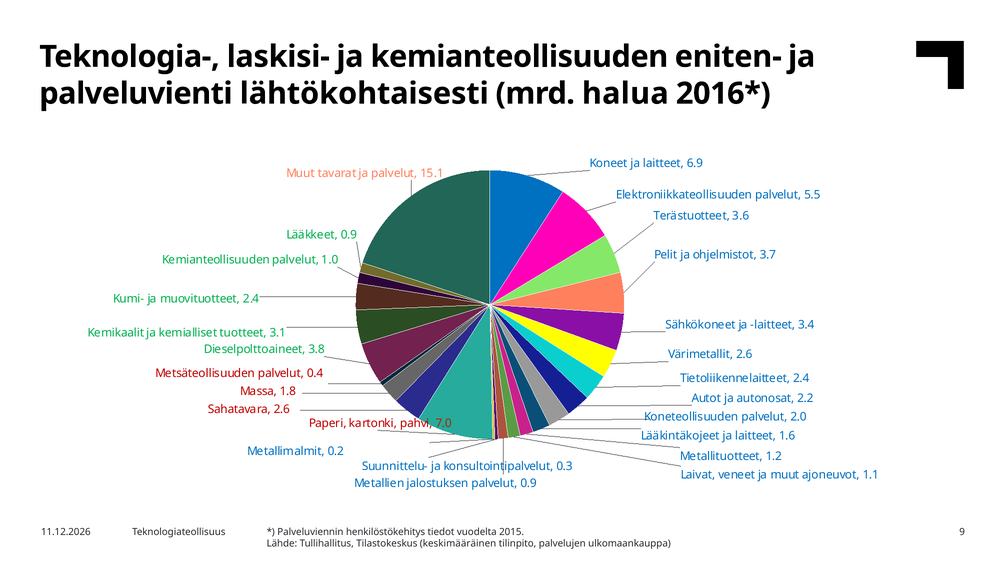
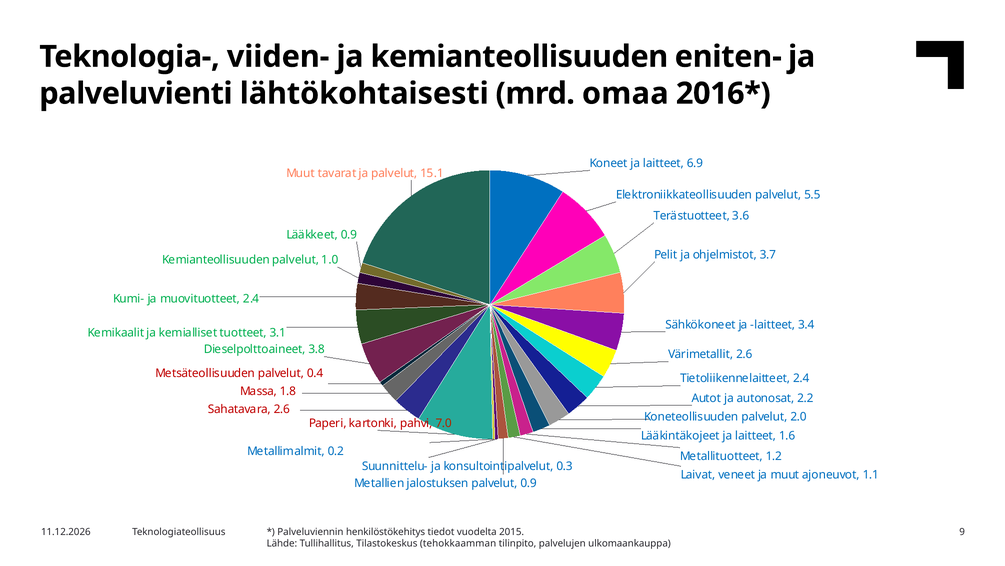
laskisi-: laskisi- -> viiden-
halua: halua -> omaa
keskimääräinen: keskimääräinen -> tehokkaamman
